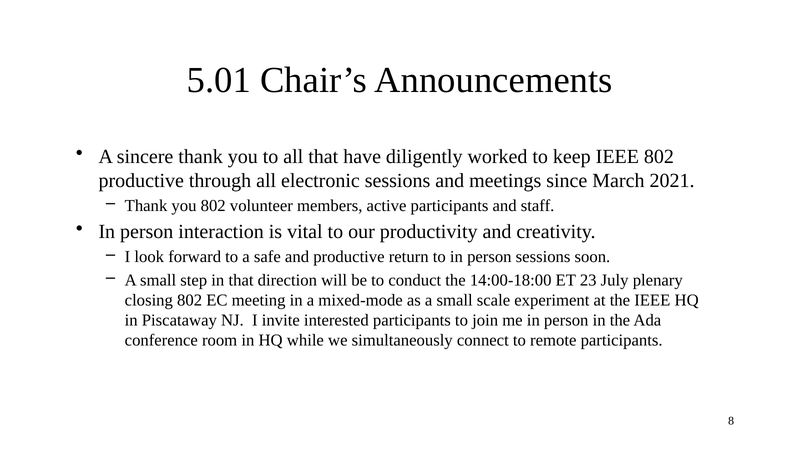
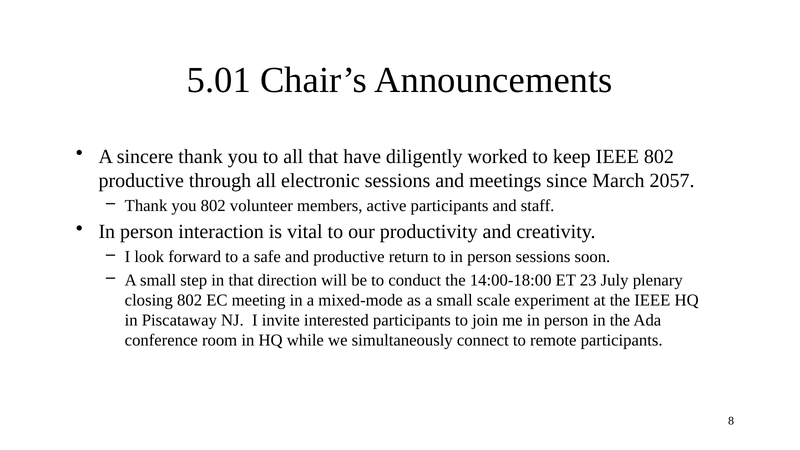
2021: 2021 -> 2057
